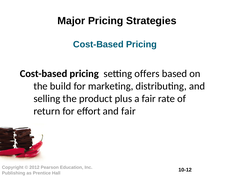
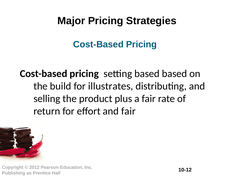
setting offers: offers -> based
marketing: marketing -> illustrates
